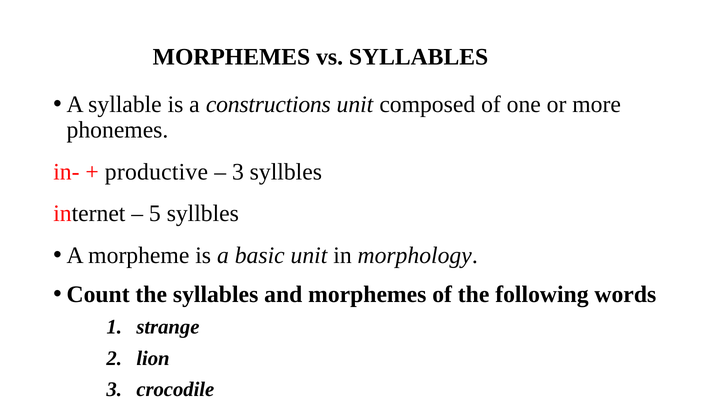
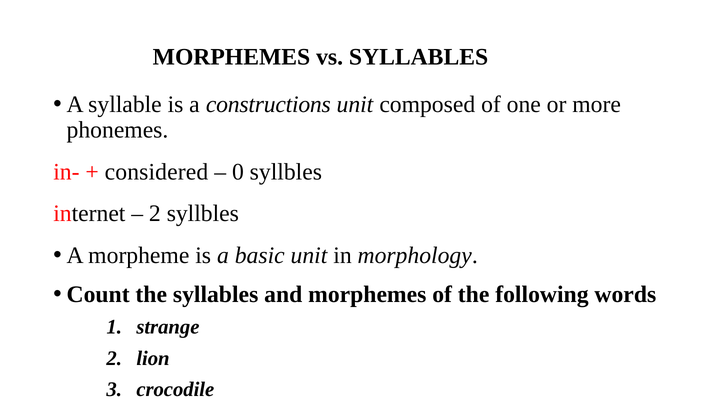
productive: productive -> considered
3 at (238, 172): 3 -> 0
5 at (155, 214): 5 -> 2
